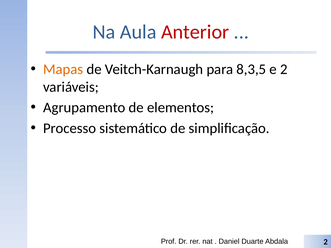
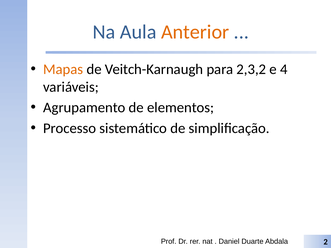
Anterior colour: red -> orange
8,3,5: 8,3,5 -> 2,3,2
e 2: 2 -> 4
